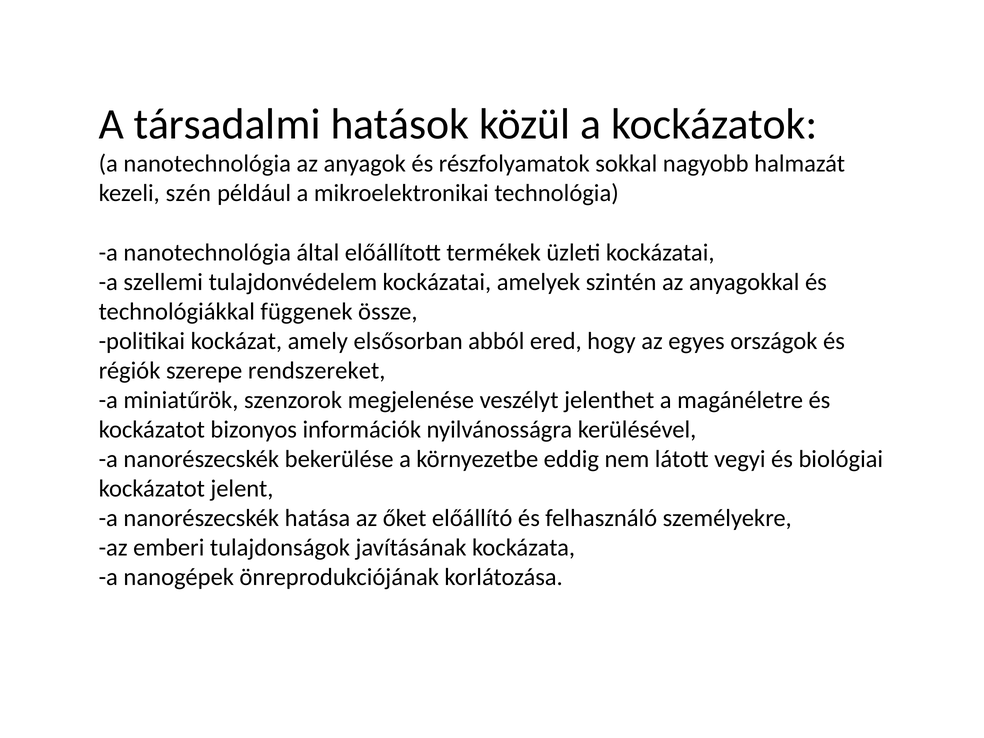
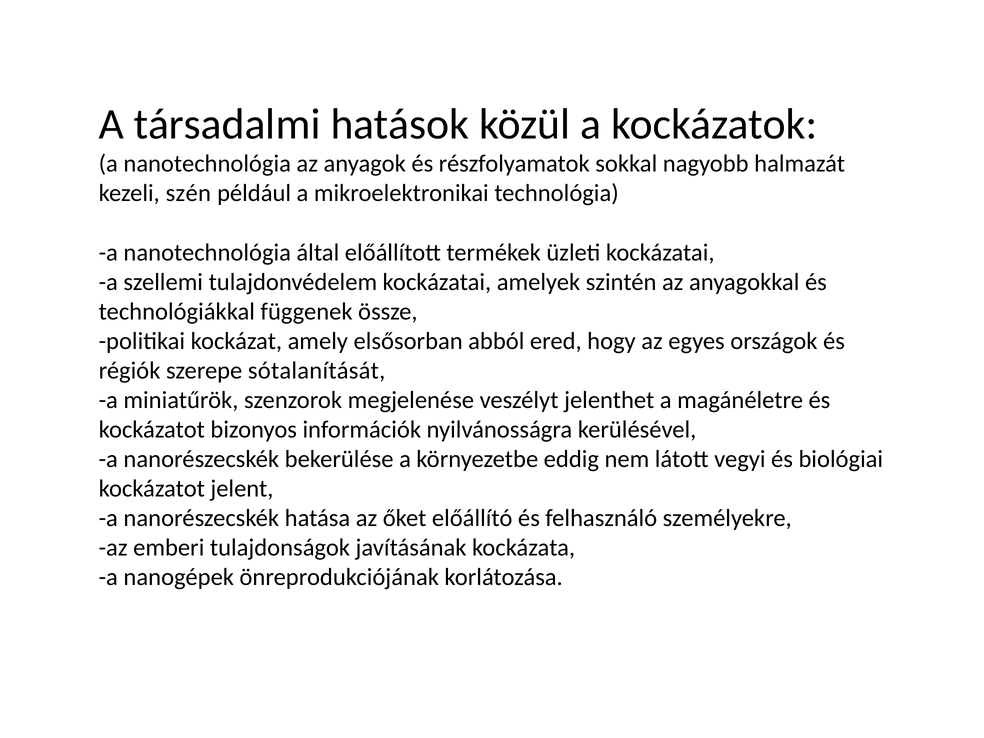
rendszereket: rendszereket -> sótalanítását
